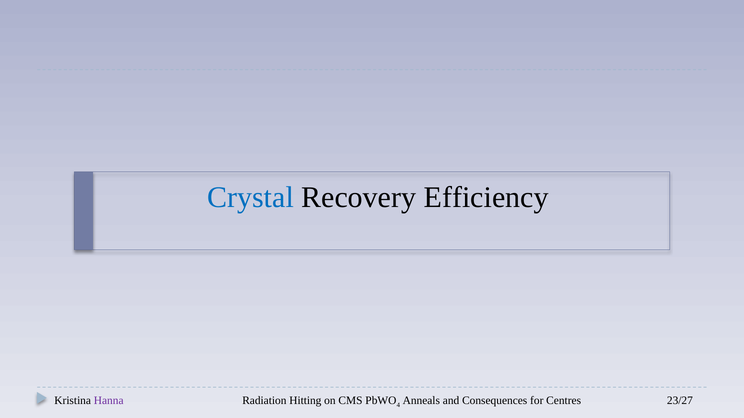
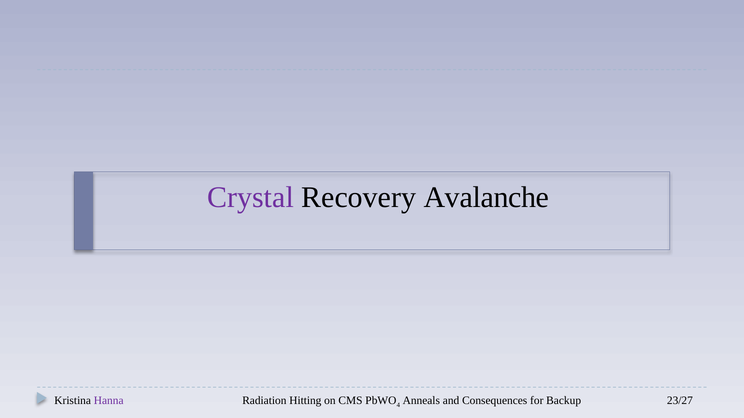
Crystal colour: blue -> purple
Efficiency: Efficiency -> Avalanche
Centres: Centres -> Backup
